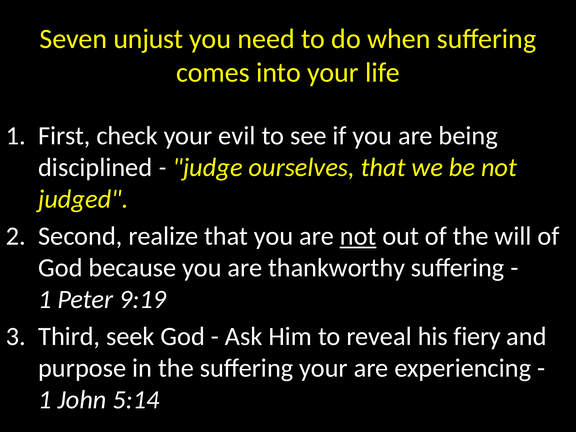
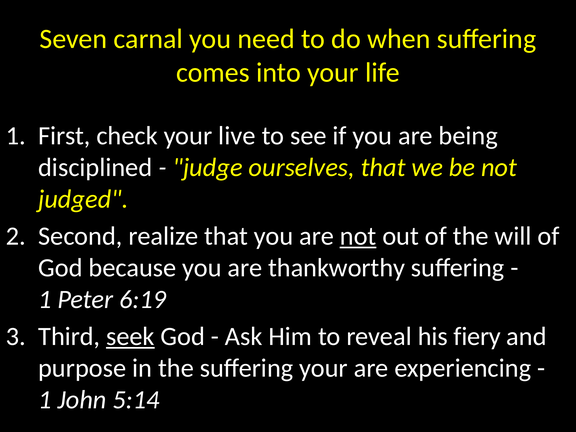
unjust: unjust -> carnal
evil: evil -> live
9:19: 9:19 -> 6:19
seek underline: none -> present
